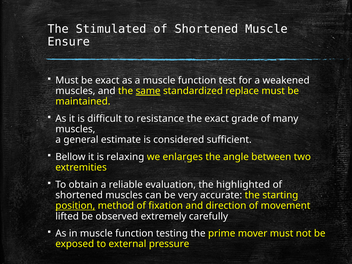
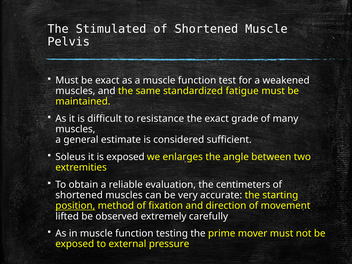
Ensure: Ensure -> Pelvis
same underline: present -> none
replace: replace -> fatigue
Bellow: Bellow -> Soleus
is relaxing: relaxing -> exposed
highlighted: highlighted -> centimeters
